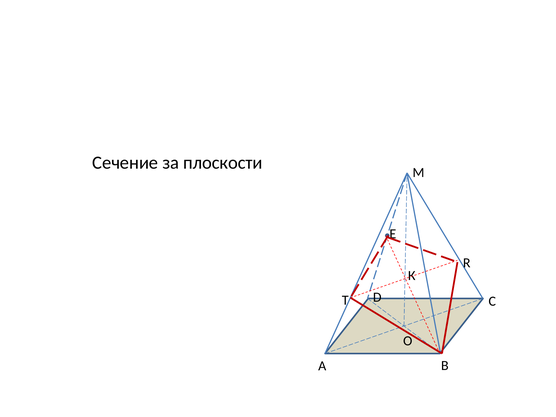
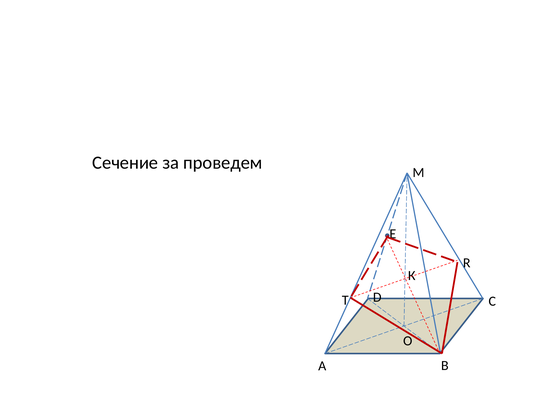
плоскости: плоскости -> проведем
